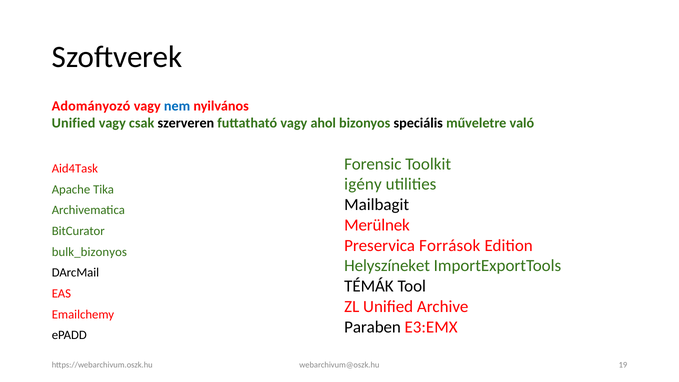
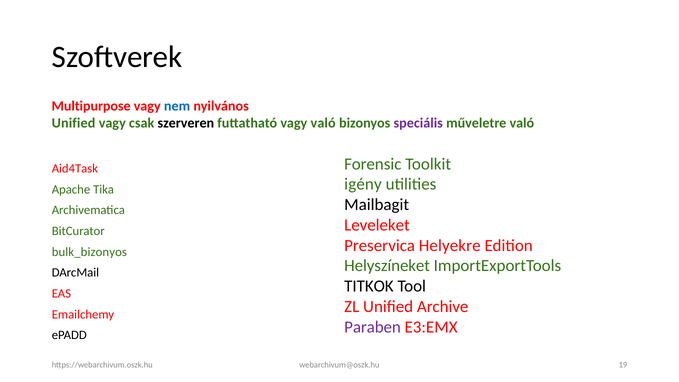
Adományozó: Adományozó -> Multipurpose
vagy ahol: ahol -> való
speciális colour: black -> purple
Merülnek: Merülnek -> Leveleket
Források: Források -> Helyekre
TÉMÁK: TÉMÁK -> TITKOK
Paraben colour: black -> purple
